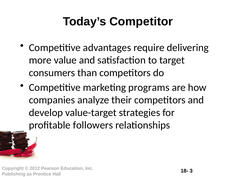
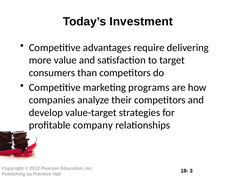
Competitor: Competitor -> Investment
followers: followers -> company
